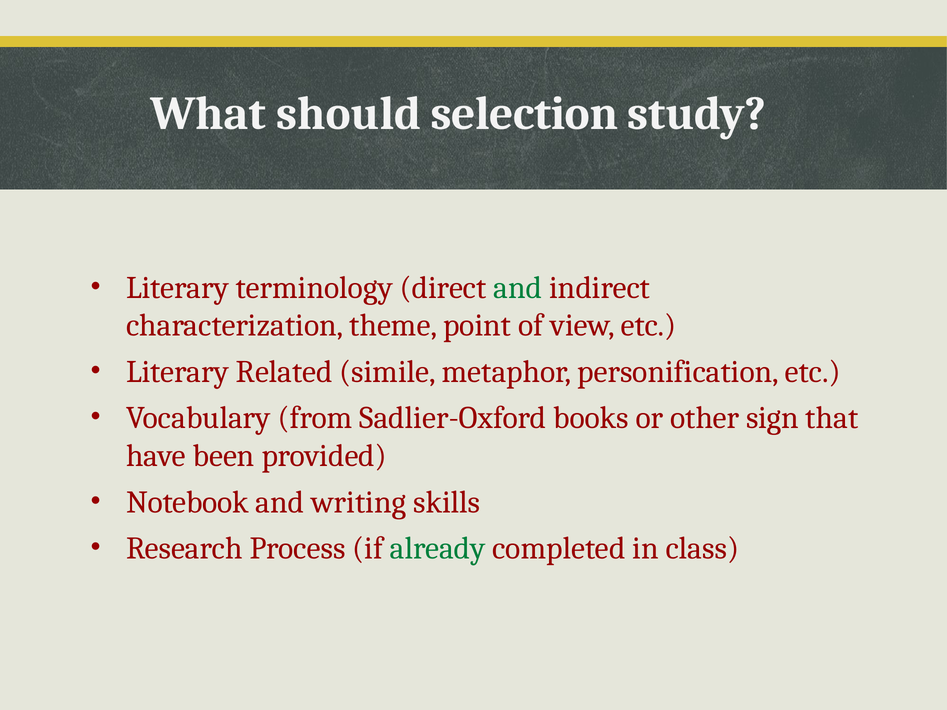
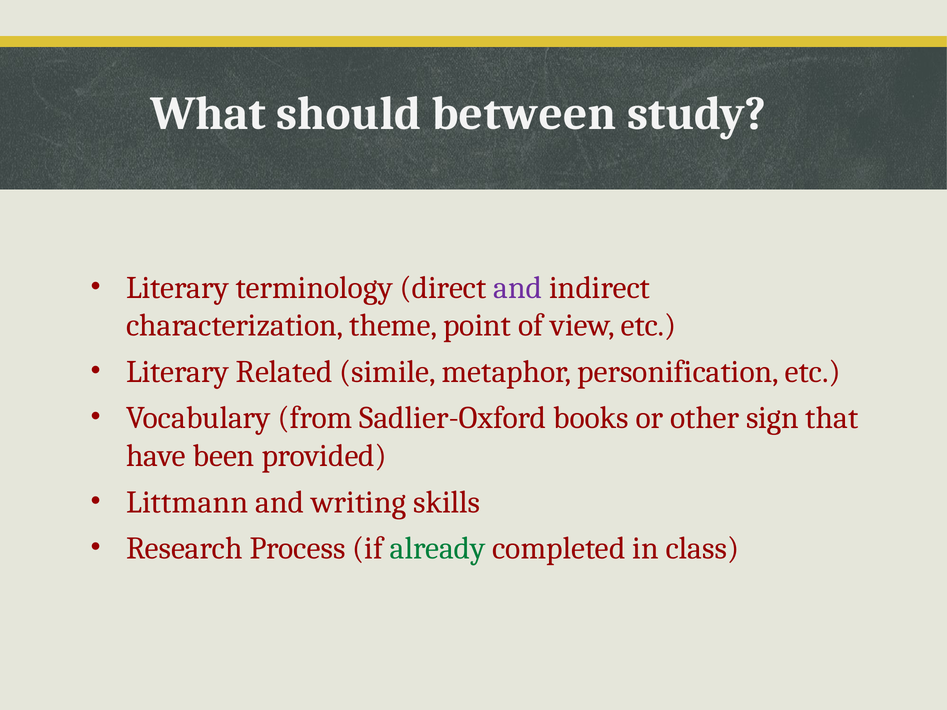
selection: selection -> between
and at (518, 288) colour: green -> purple
Notebook: Notebook -> Littmann
